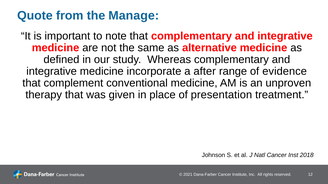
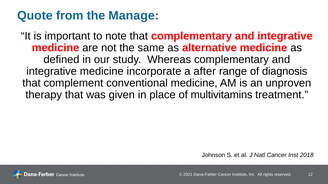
evidence: evidence -> diagnosis
presentation: presentation -> multivitamins
